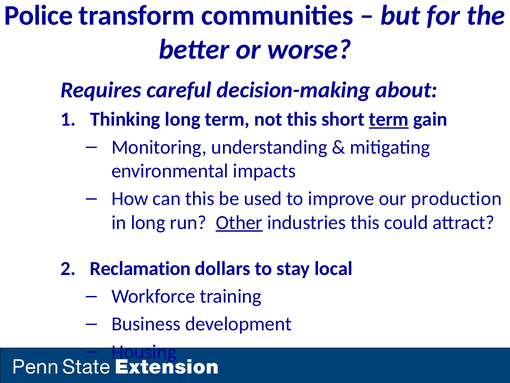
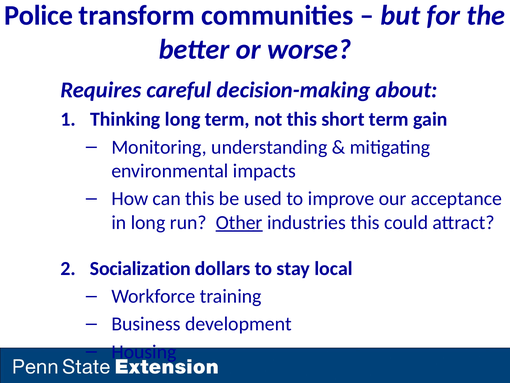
term at (389, 119) underline: present -> none
production: production -> acceptance
Reclamation: Reclamation -> Socialization
